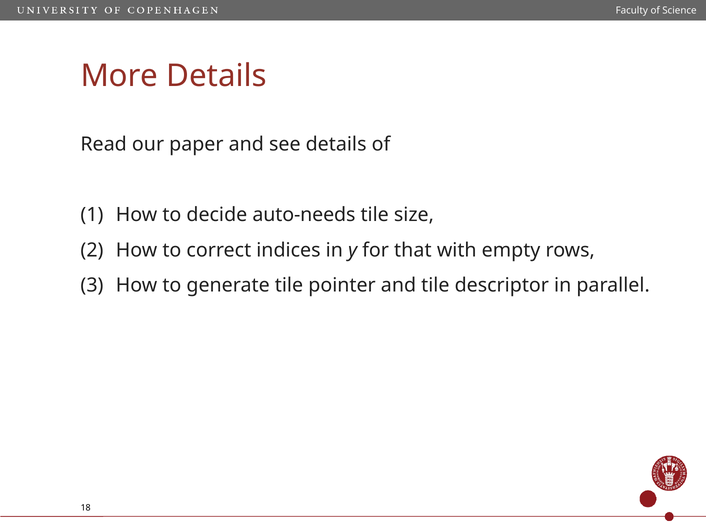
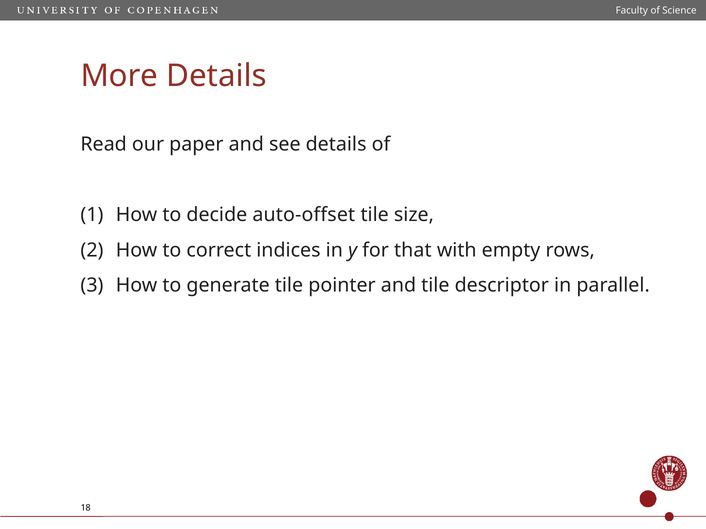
auto-needs: auto-needs -> auto-offset
